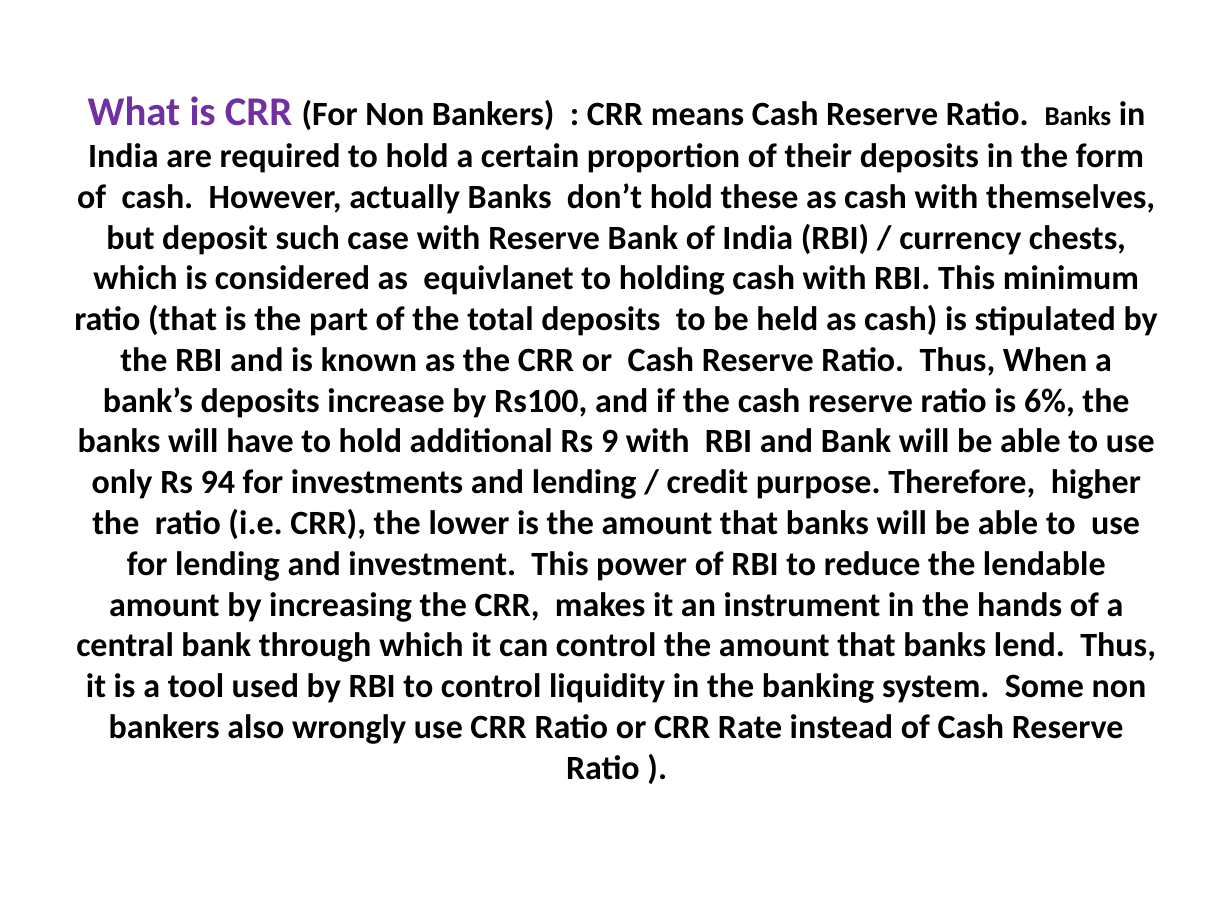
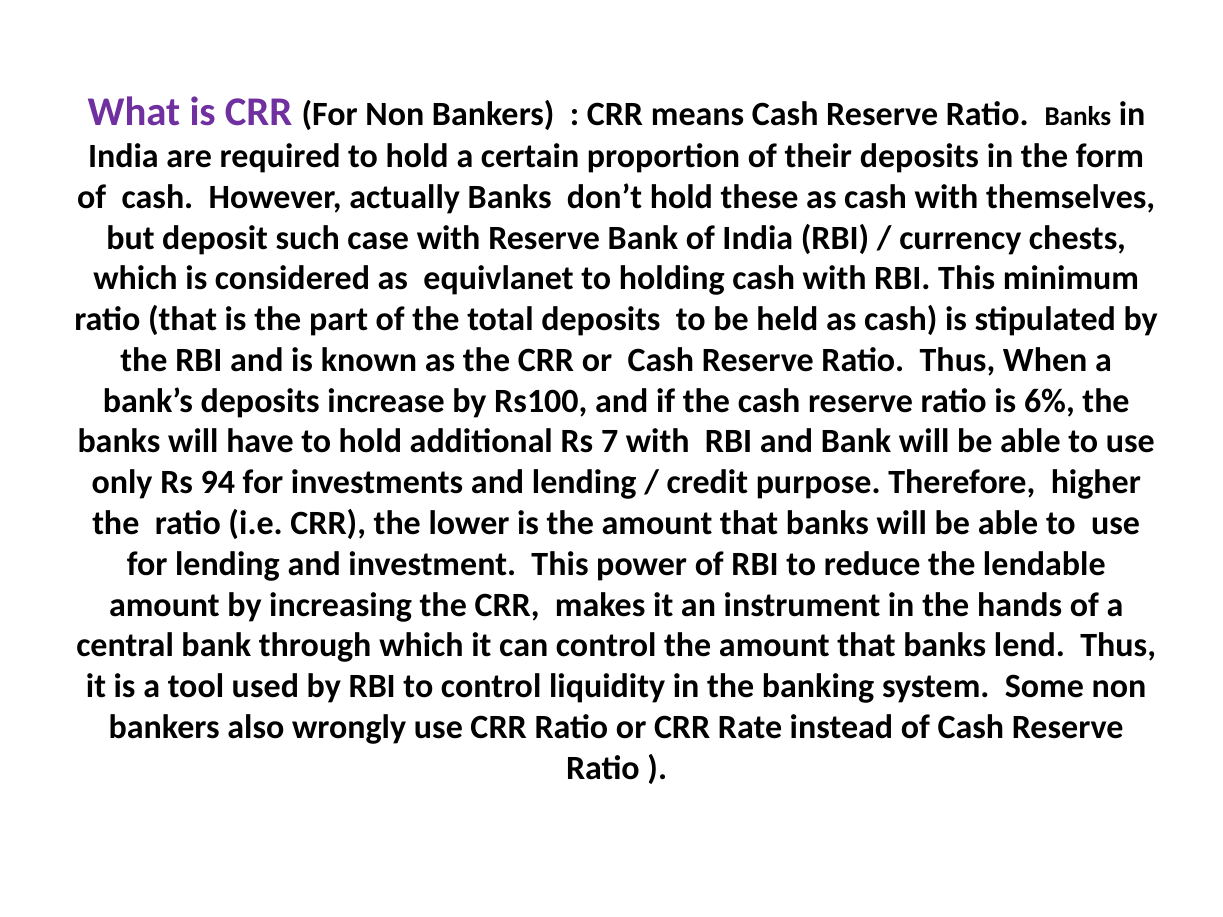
9: 9 -> 7
